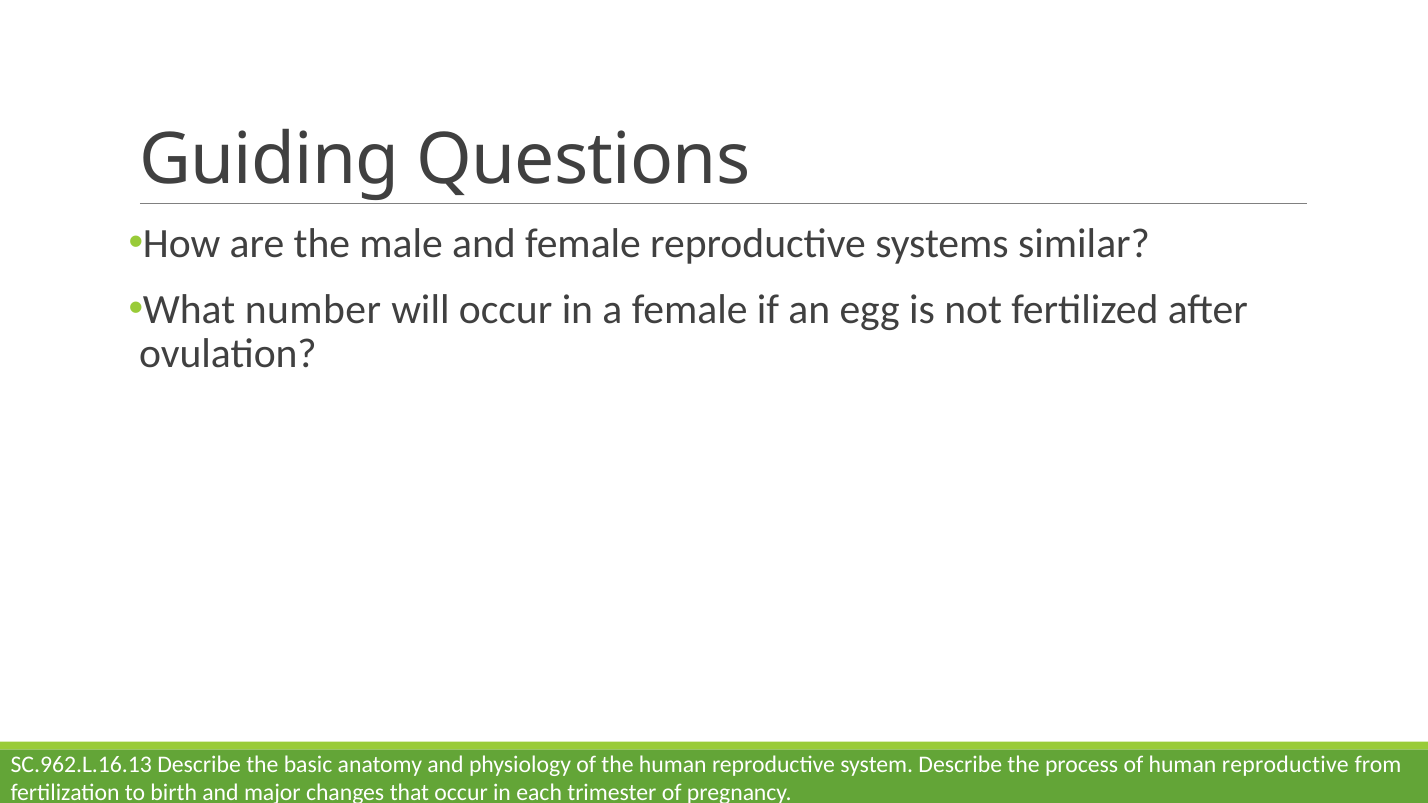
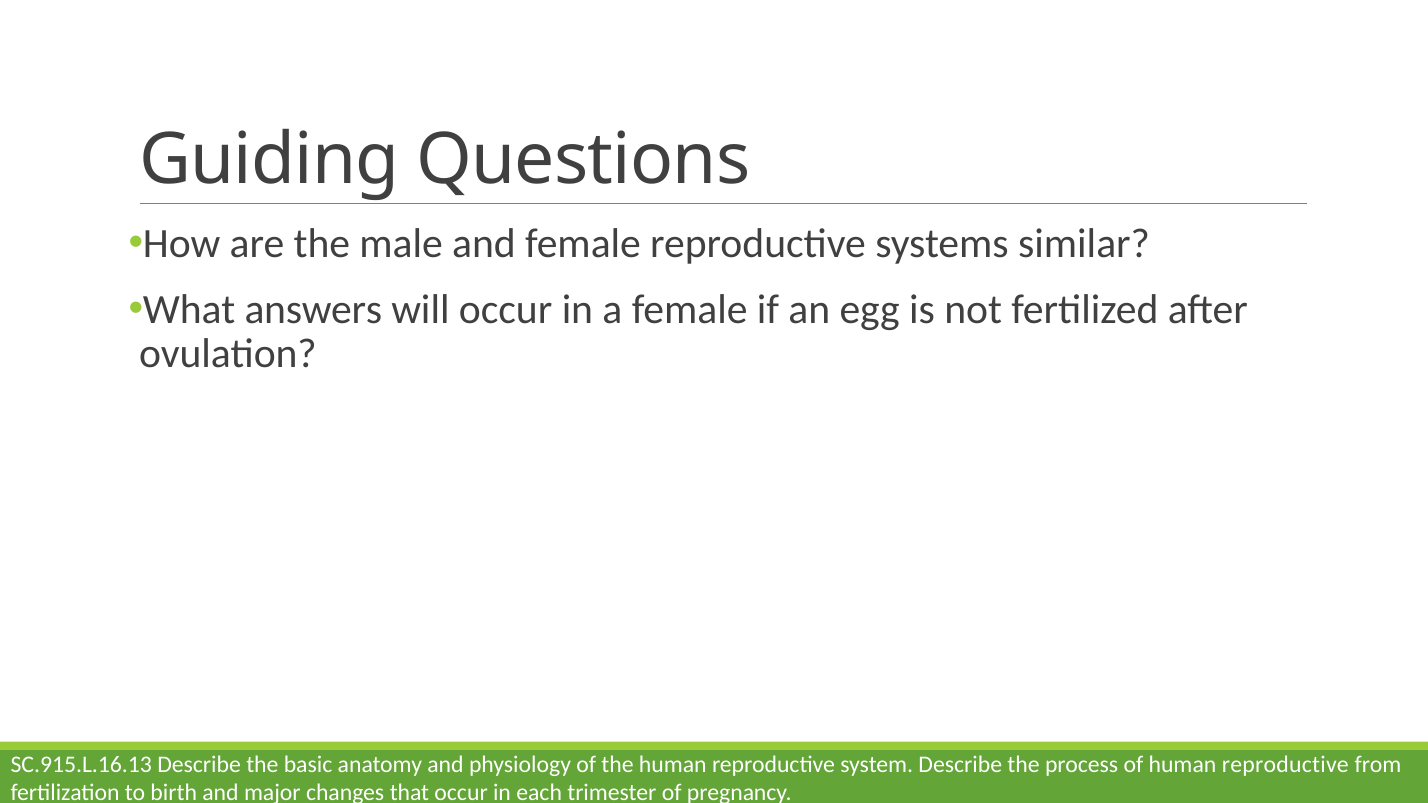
number: number -> answers
SC.962.L.16.13: SC.962.L.16.13 -> SC.915.L.16.13
